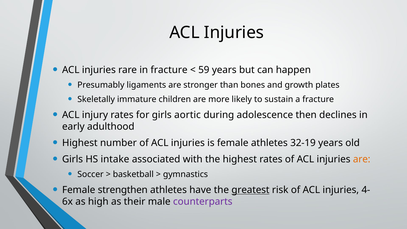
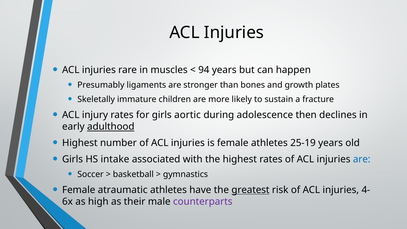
in fracture: fracture -> muscles
59: 59 -> 94
adulthood underline: none -> present
32-19: 32-19 -> 25-19
are at (362, 159) colour: orange -> blue
strengthen: strengthen -> atraumatic
